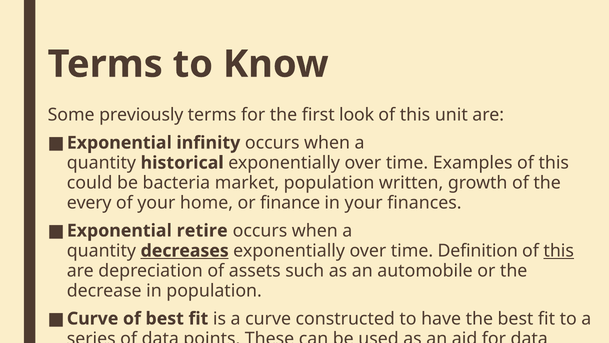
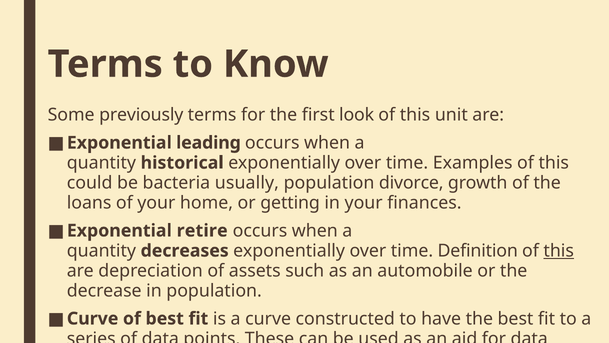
infinity: infinity -> leading
market: market -> usually
written: written -> divorce
every: every -> loans
finance: finance -> getting
decreases underline: present -> none
